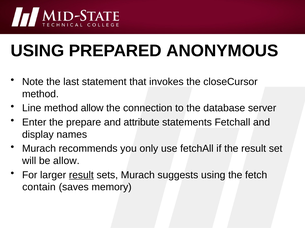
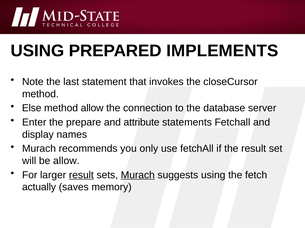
ANONYMOUS: ANONYMOUS -> IMPLEMENTS
Line: Line -> Else
Murach at (138, 176) underline: none -> present
contain: contain -> actually
